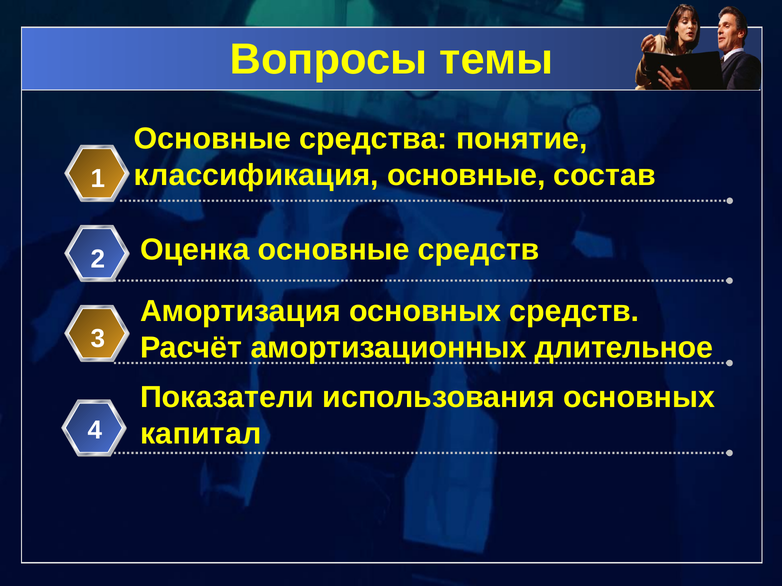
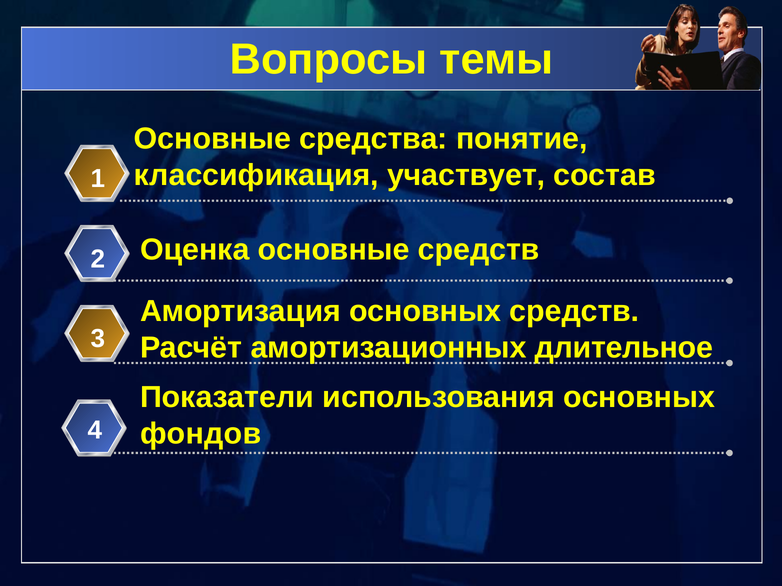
классификация основные: основные -> участвует
капитал: капитал -> фондов
